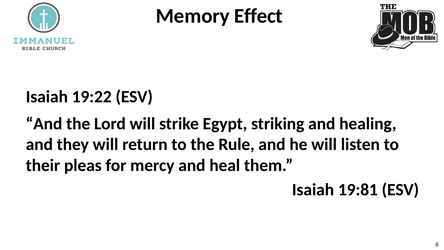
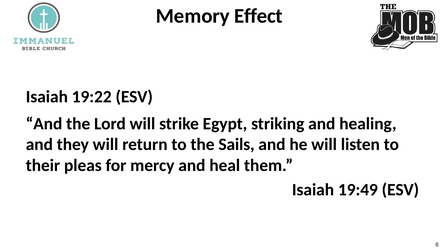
Rule: Rule -> Sails
19:81: 19:81 -> 19:49
